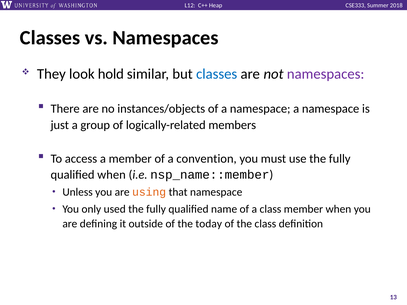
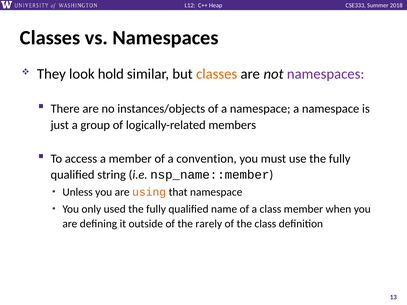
classes at (217, 74) colour: blue -> orange
qualified when: when -> string
today: today -> rarely
